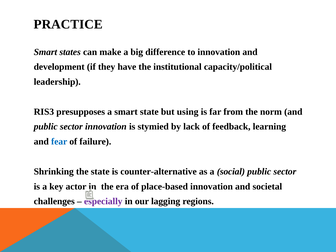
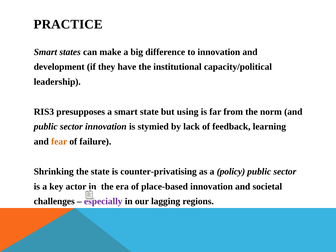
fear colour: blue -> orange
counter-alternative: counter-alternative -> counter-privatising
social: social -> policy
